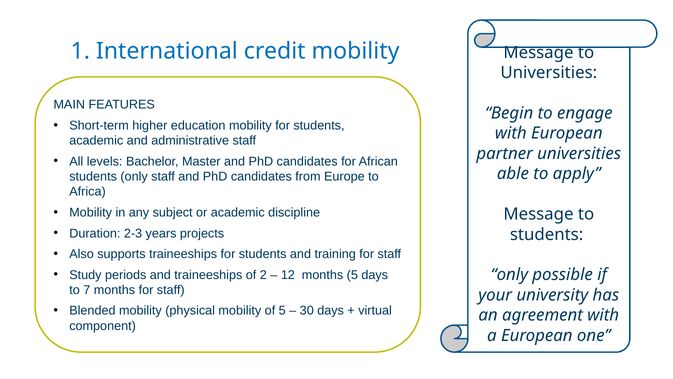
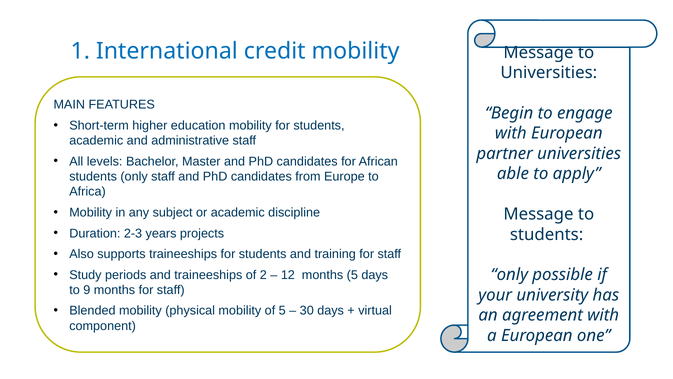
7: 7 -> 9
